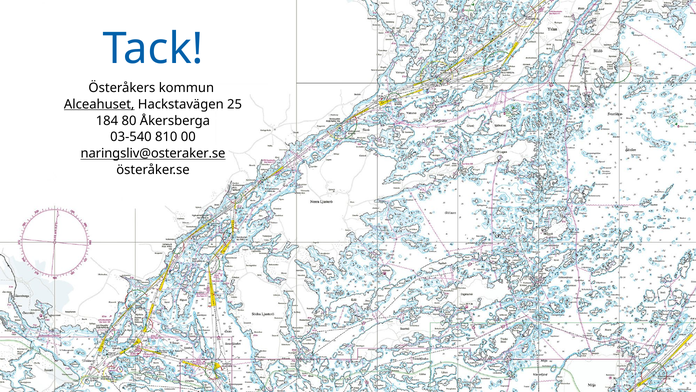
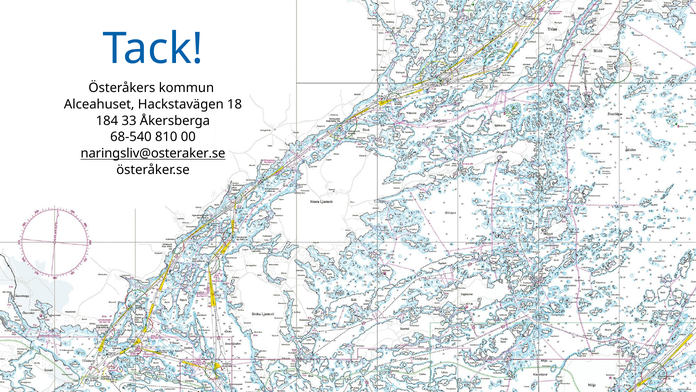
Alceahuset underline: present -> none
25: 25 -> 18
80: 80 -> 33
03-540: 03-540 -> 68-540
